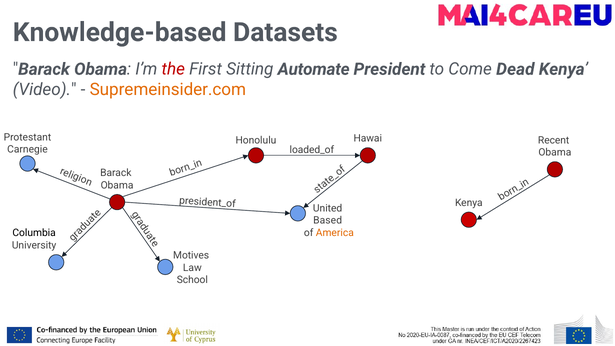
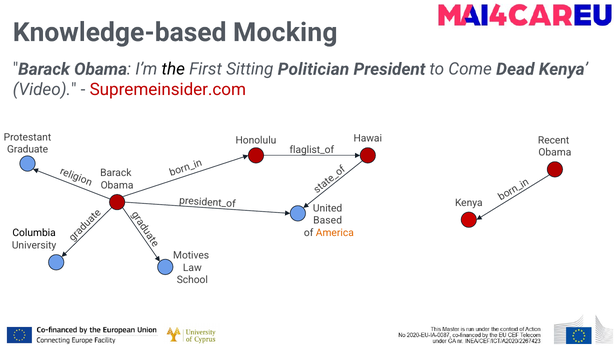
Datasets: Datasets -> Mocking
the colour: red -> black
Automate: Automate -> Politician
Supremeinsider.com colour: orange -> red
Carnegie: Carnegie -> Graduate
loaded_of: loaded_of -> flaglist_of
